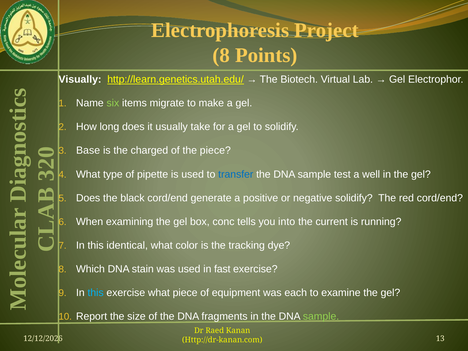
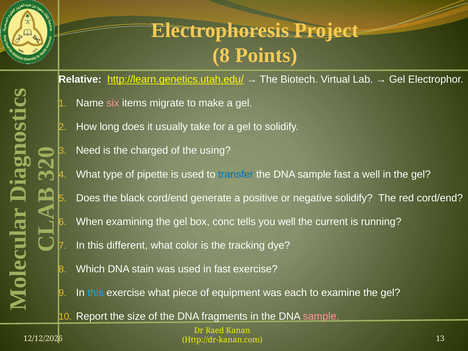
Visually: Visually -> Relative
six colour: light green -> pink
Base: Base -> Need
the piece: piece -> using
sample test: test -> fast
you into: into -> well
identical: identical -> different
sample at (321, 316) colour: light green -> pink
